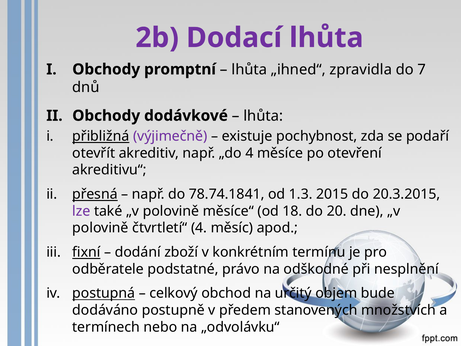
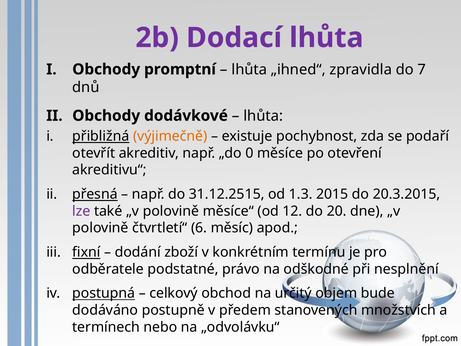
výjimečně colour: purple -> orange
„do 4: 4 -> 0
78.74.1841: 78.74.1841 -> 31.12.2515
18: 18 -> 12
čtvrtletí“ 4: 4 -> 6
